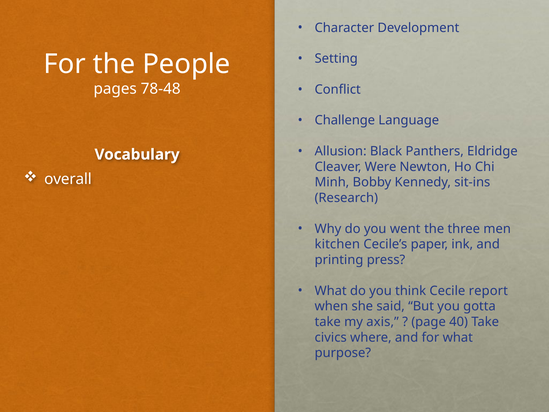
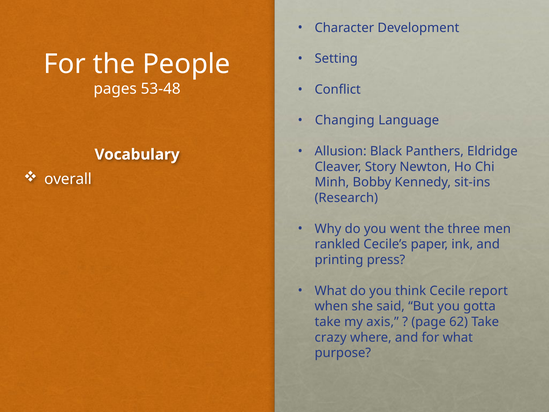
78-48: 78-48 -> 53-48
Challenge: Challenge -> Changing
Were: Were -> Story
kitchen: kitchen -> rankled
40: 40 -> 62
civics: civics -> crazy
